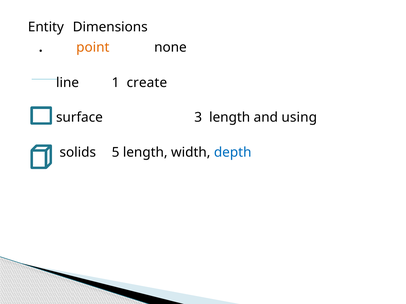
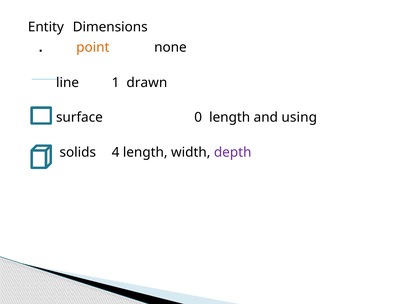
create: create -> drawn
3: 3 -> 0
5: 5 -> 4
depth colour: blue -> purple
